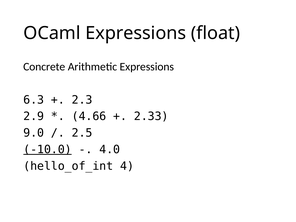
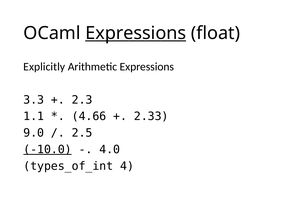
Expressions at (136, 33) underline: none -> present
Concrete: Concrete -> Explicitly
6.3: 6.3 -> 3.3
2.9: 2.9 -> 1.1
hello_of_int: hello_of_int -> types_of_int
